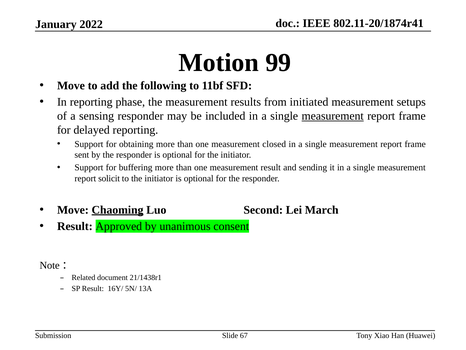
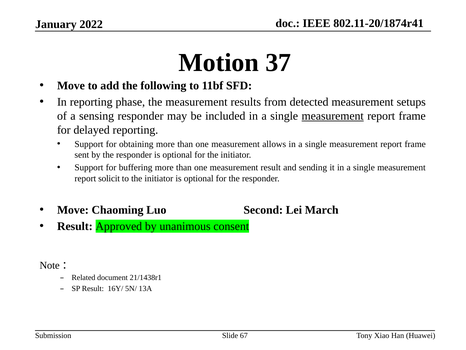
99: 99 -> 37
initiated: initiated -> detected
closed: closed -> allows
Chaoming underline: present -> none
